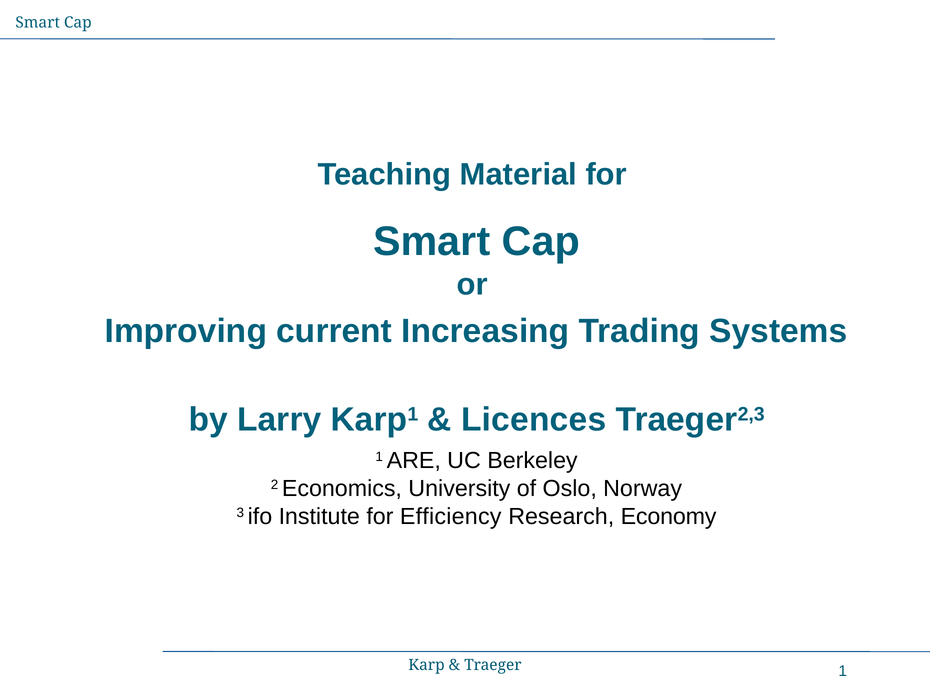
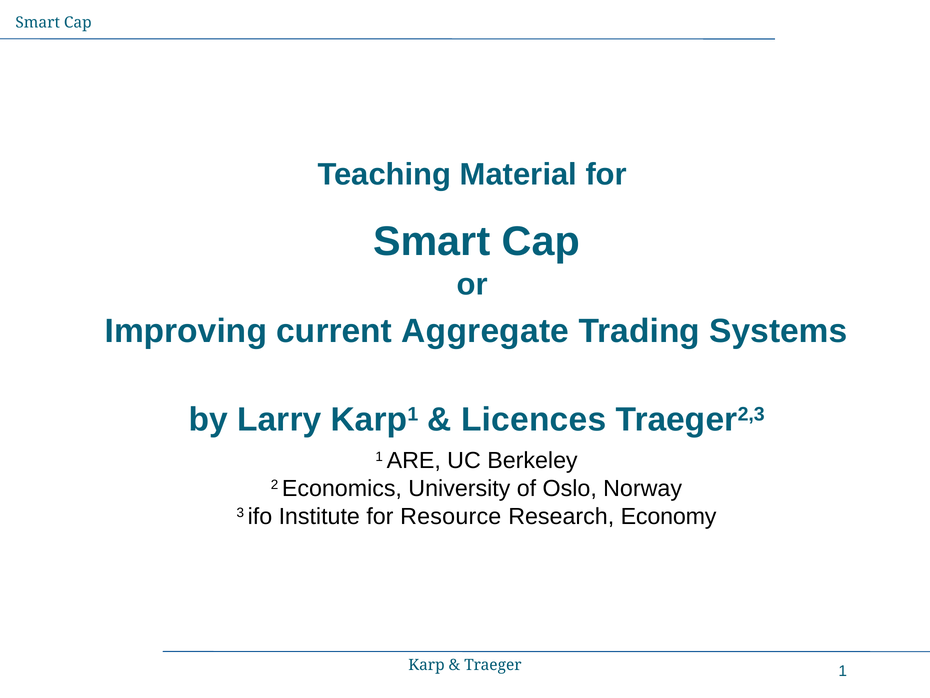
Increasing: Increasing -> Aggregate
Efficiency: Efficiency -> Resource
